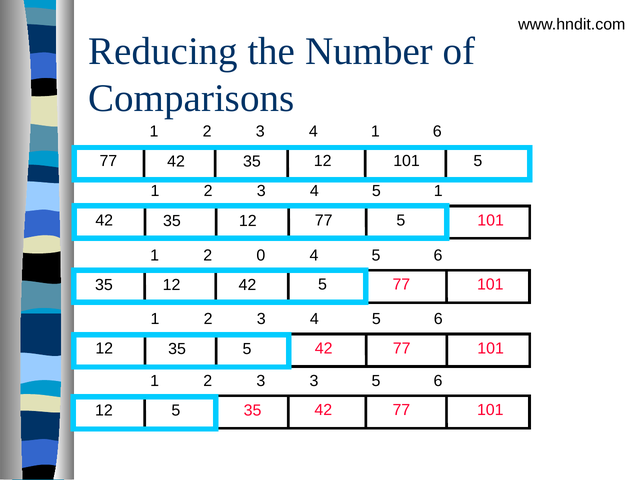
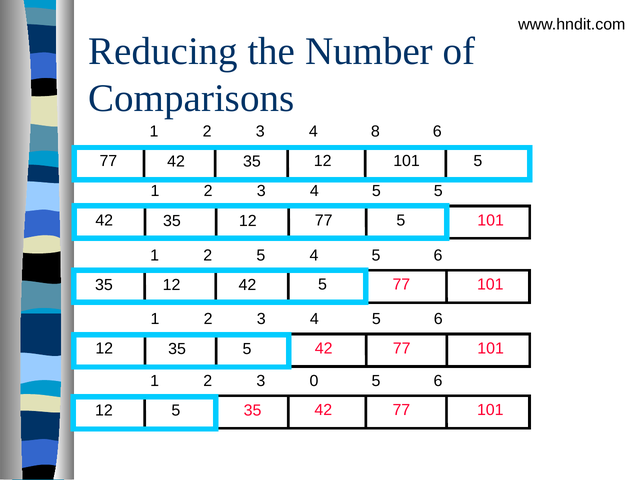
4 1: 1 -> 8
4 5 1: 1 -> 5
2 0: 0 -> 5
3 3: 3 -> 0
